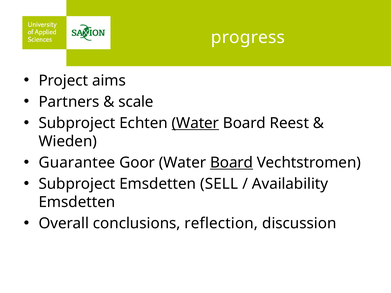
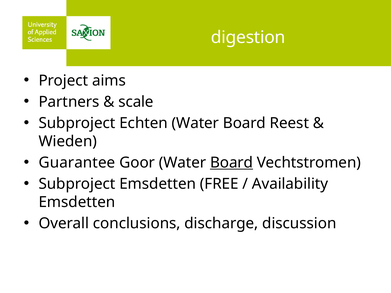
progress: progress -> digestion
Water at (195, 123) underline: present -> none
SELL: SELL -> FREE
reflection: reflection -> discharge
